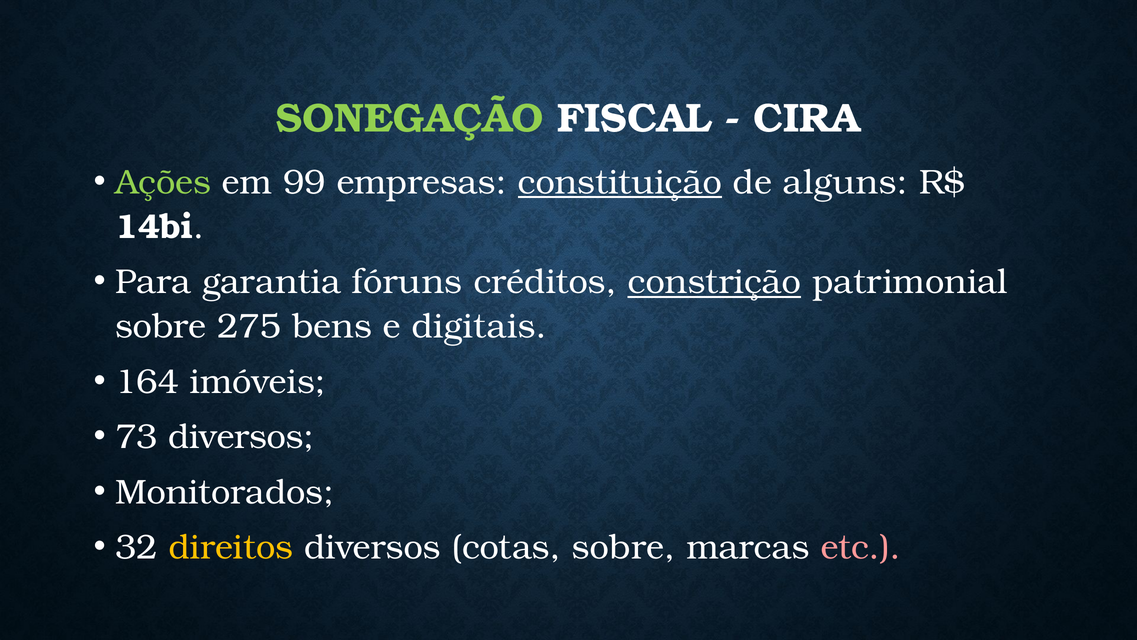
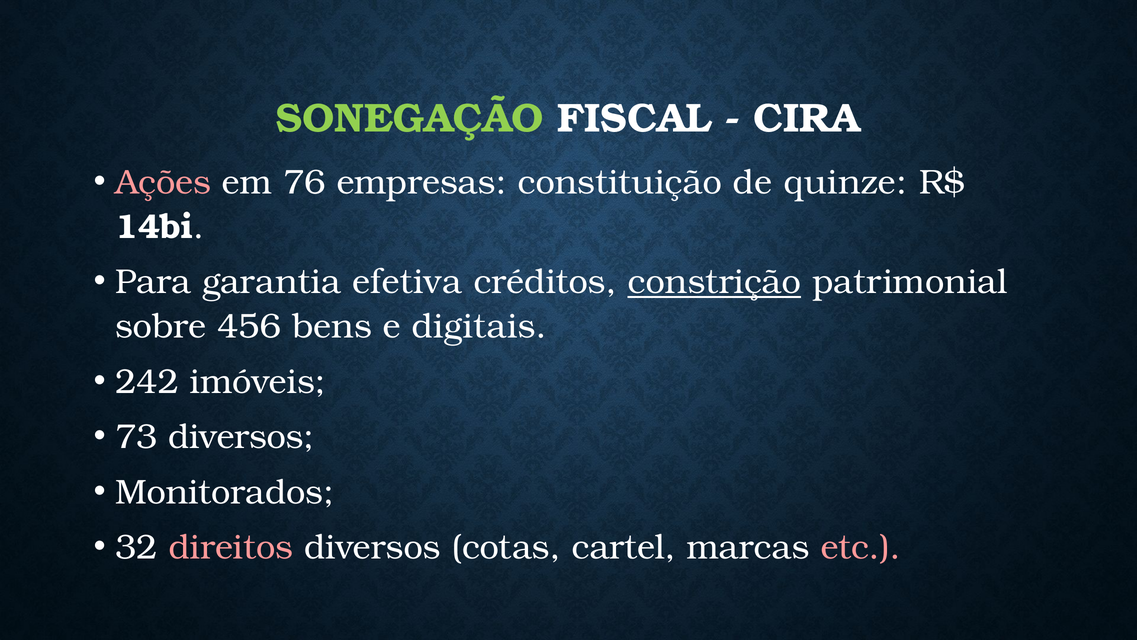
Ações colour: light green -> pink
99: 99 -> 76
constituição underline: present -> none
alguns: alguns -> quinze
fóruns: fóruns -> efetiva
275: 275 -> 456
164: 164 -> 242
direitos colour: yellow -> pink
cotas sobre: sobre -> cartel
